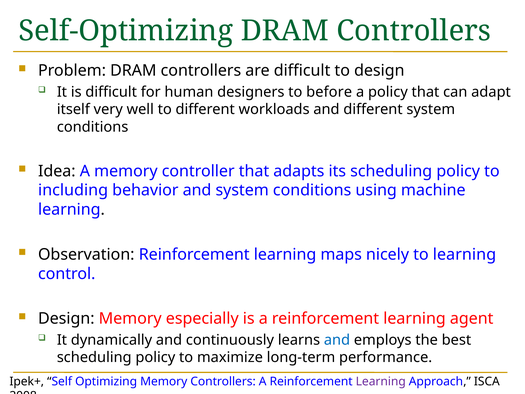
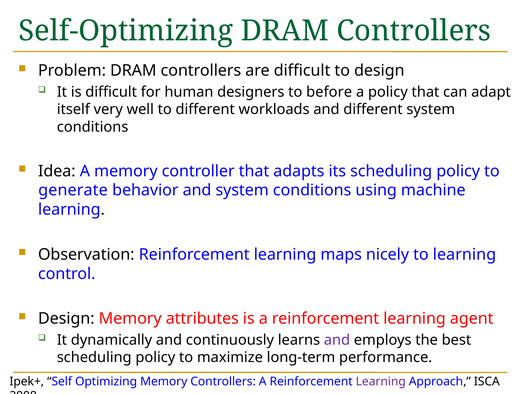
including: including -> generate
especially: especially -> attributes
and at (337, 340) colour: blue -> purple
